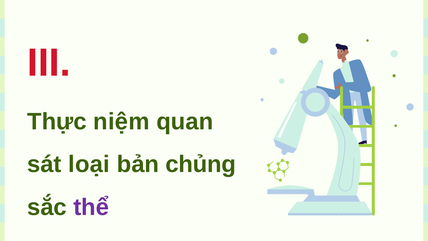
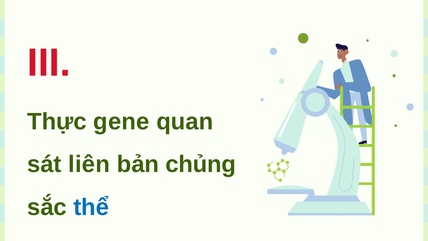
niệm: niệm -> gene
loại: loại -> liên
thể colour: purple -> blue
